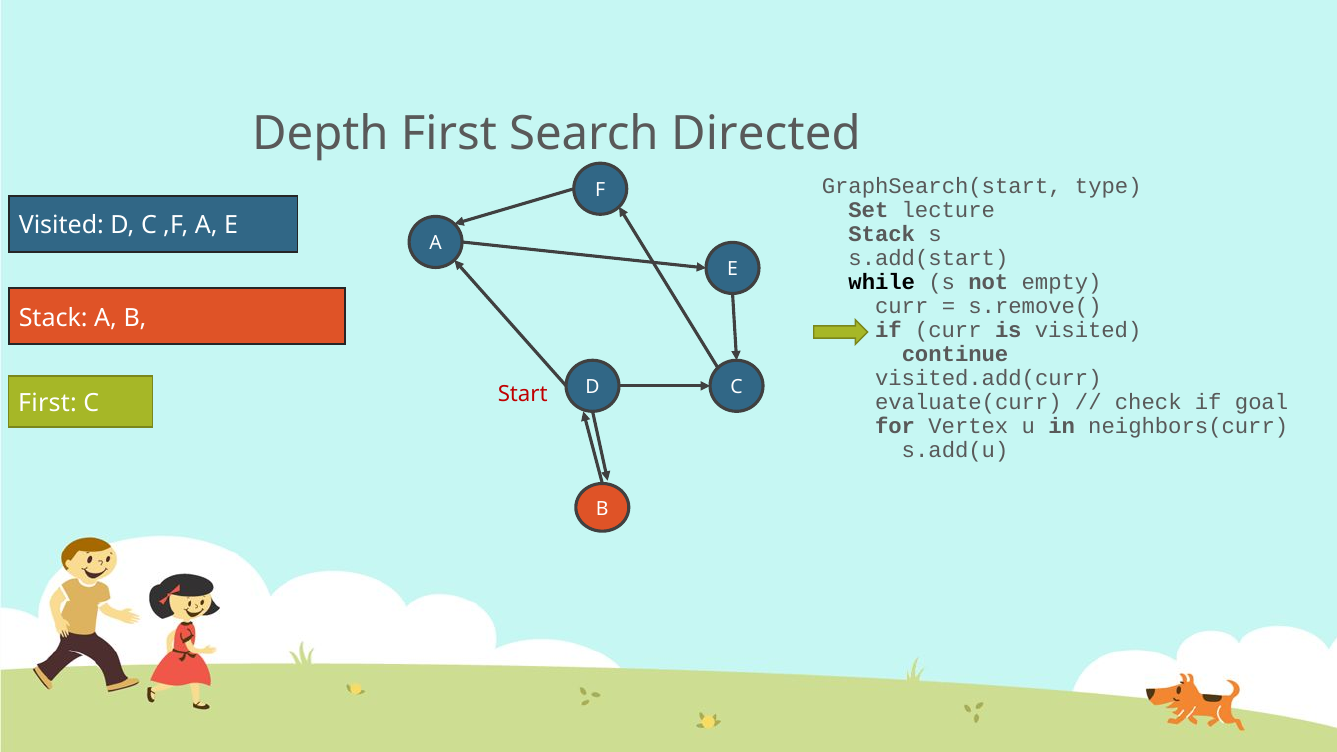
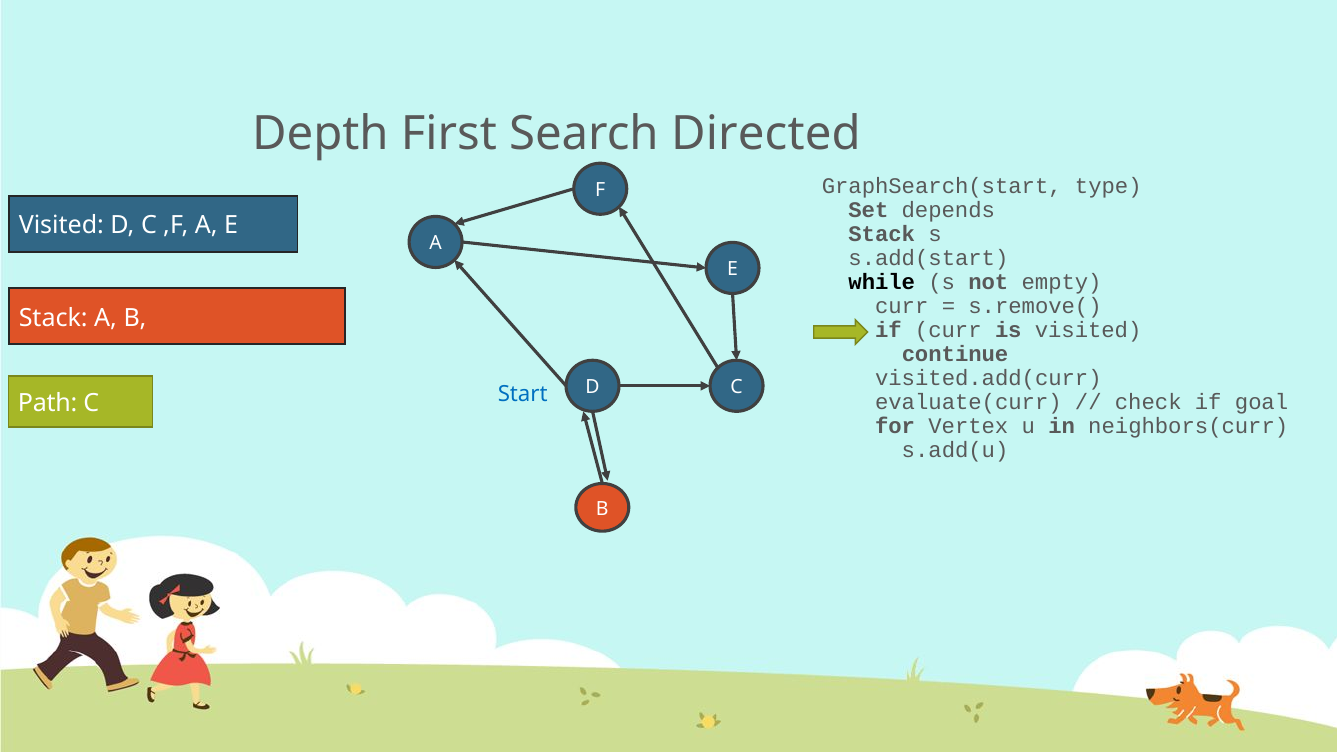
lecture: lecture -> depends
Start colour: red -> blue
First at (47, 403): First -> Path
